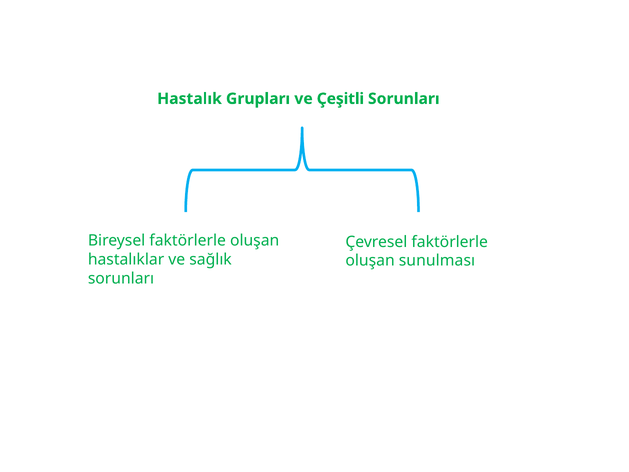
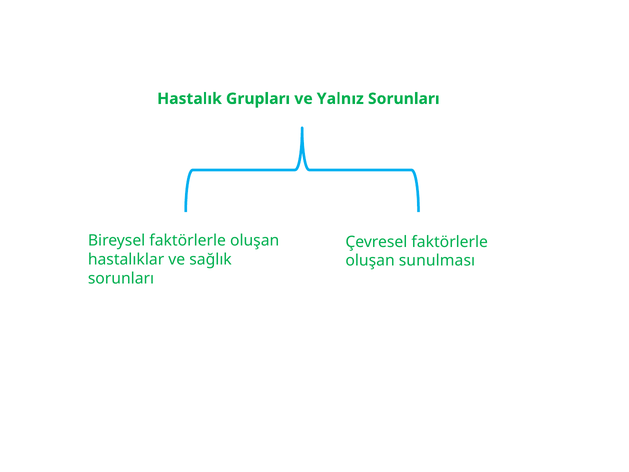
Çeşitli: Çeşitli -> Yalnız
